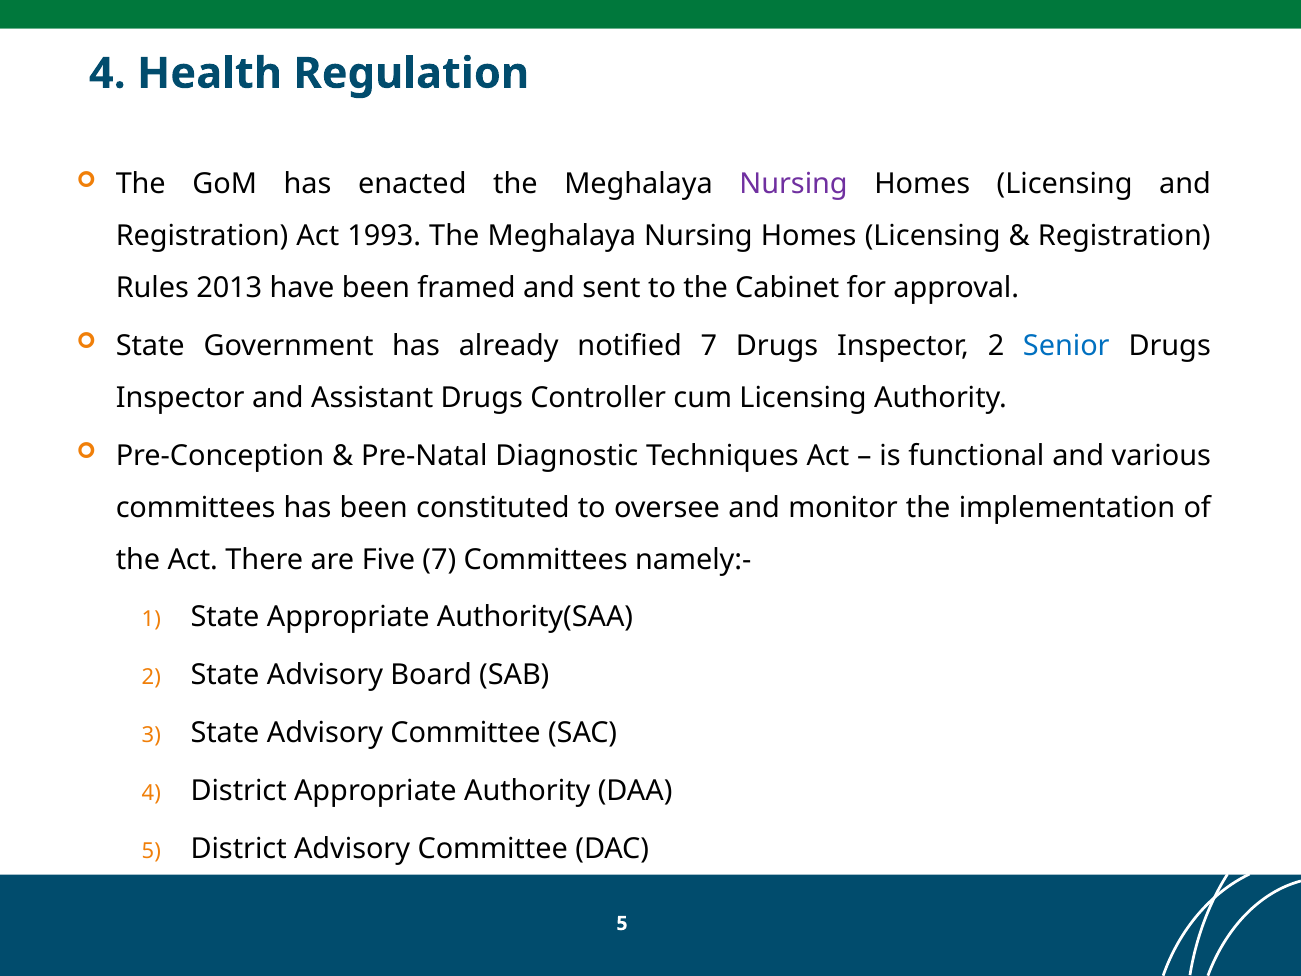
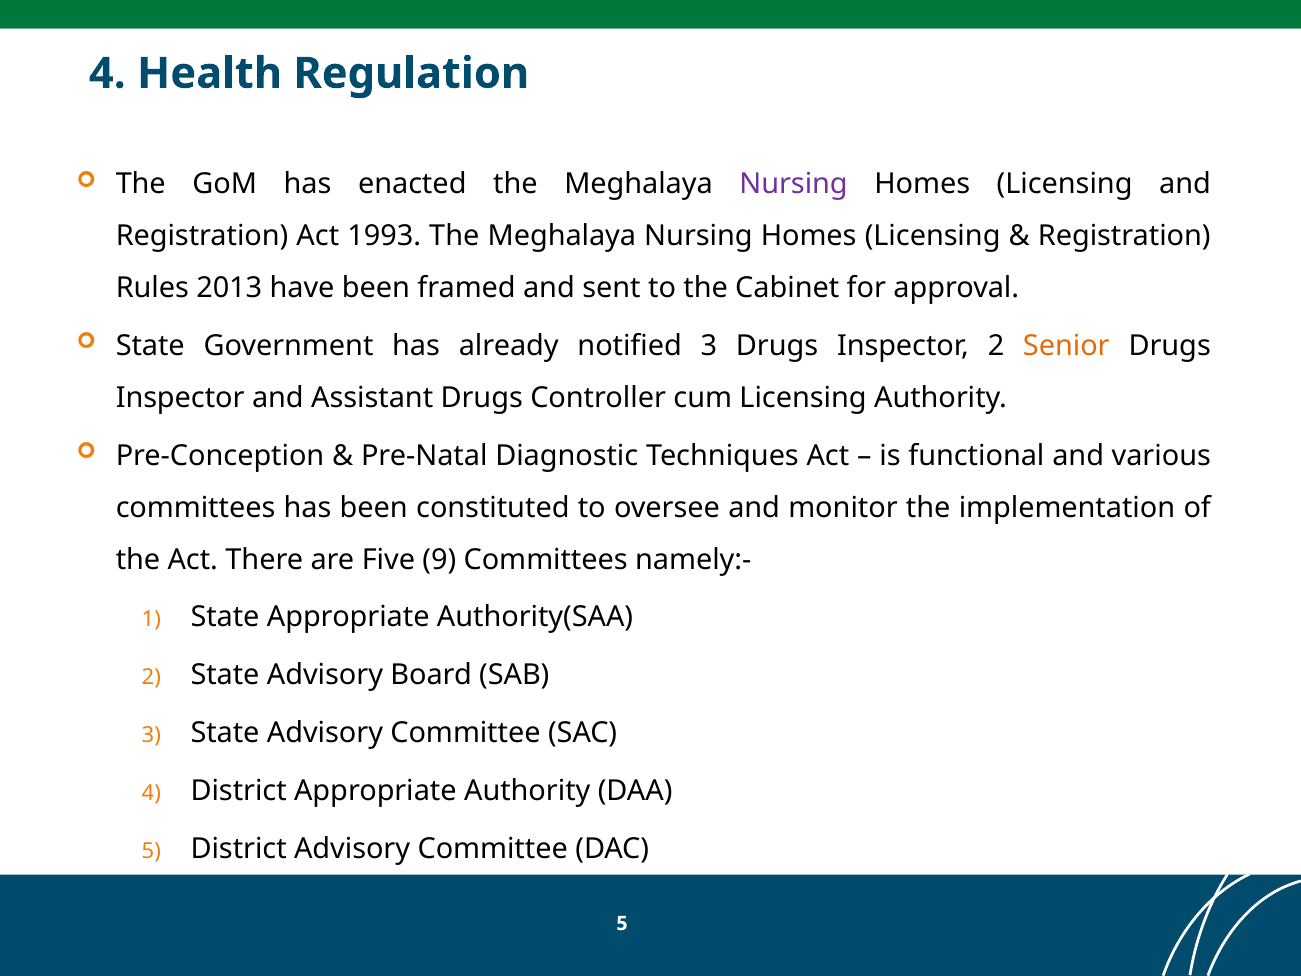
notified 7: 7 -> 3
Senior colour: blue -> orange
Five 7: 7 -> 9
